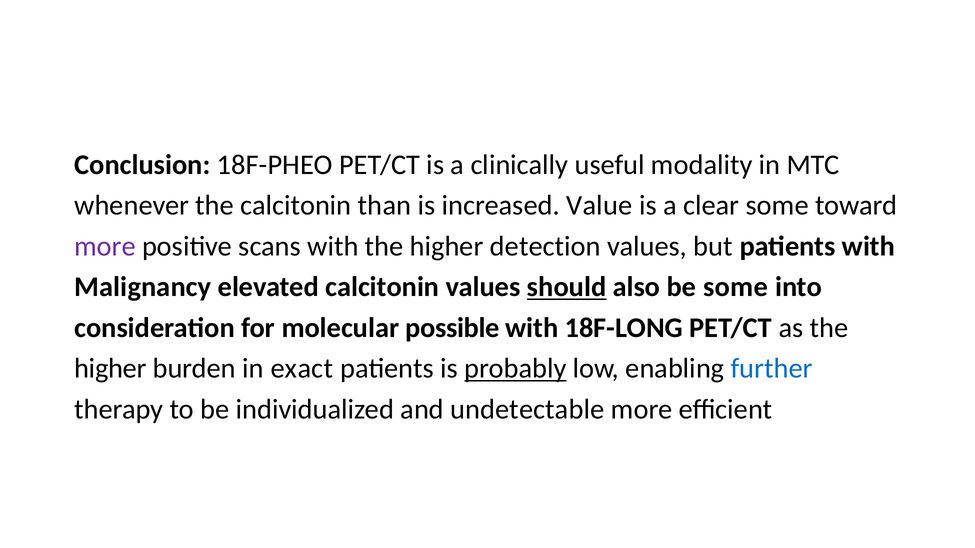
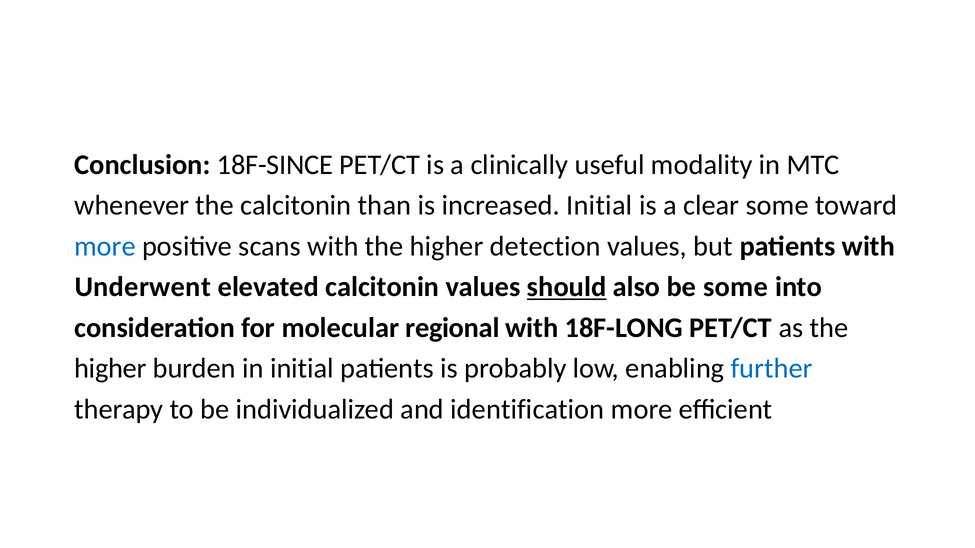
18F-PHEO: 18F-PHEO -> 18F-SINCE
increased Value: Value -> Initial
more at (105, 246) colour: purple -> blue
Malignancy: Malignancy -> Underwent
possible: possible -> regional
in exact: exact -> initial
probably underline: present -> none
undetectable: undetectable -> identification
